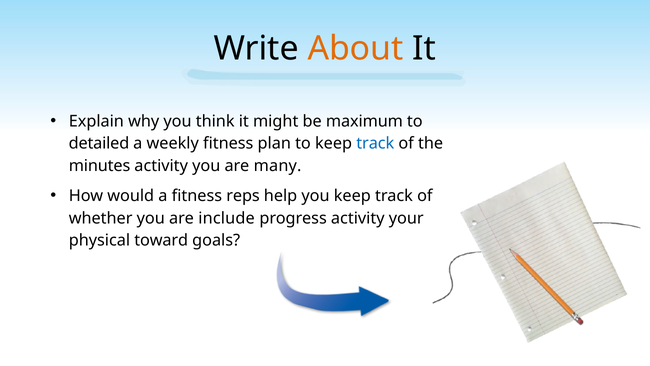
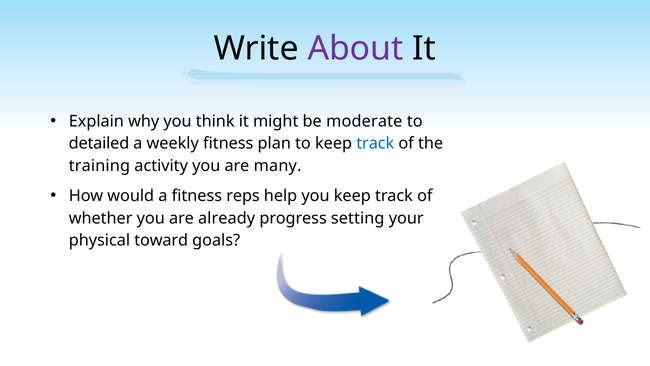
About colour: orange -> purple
maximum: maximum -> moderate
minutes: minutes -> training
include: include -> already
progress activity: activity -> setting
